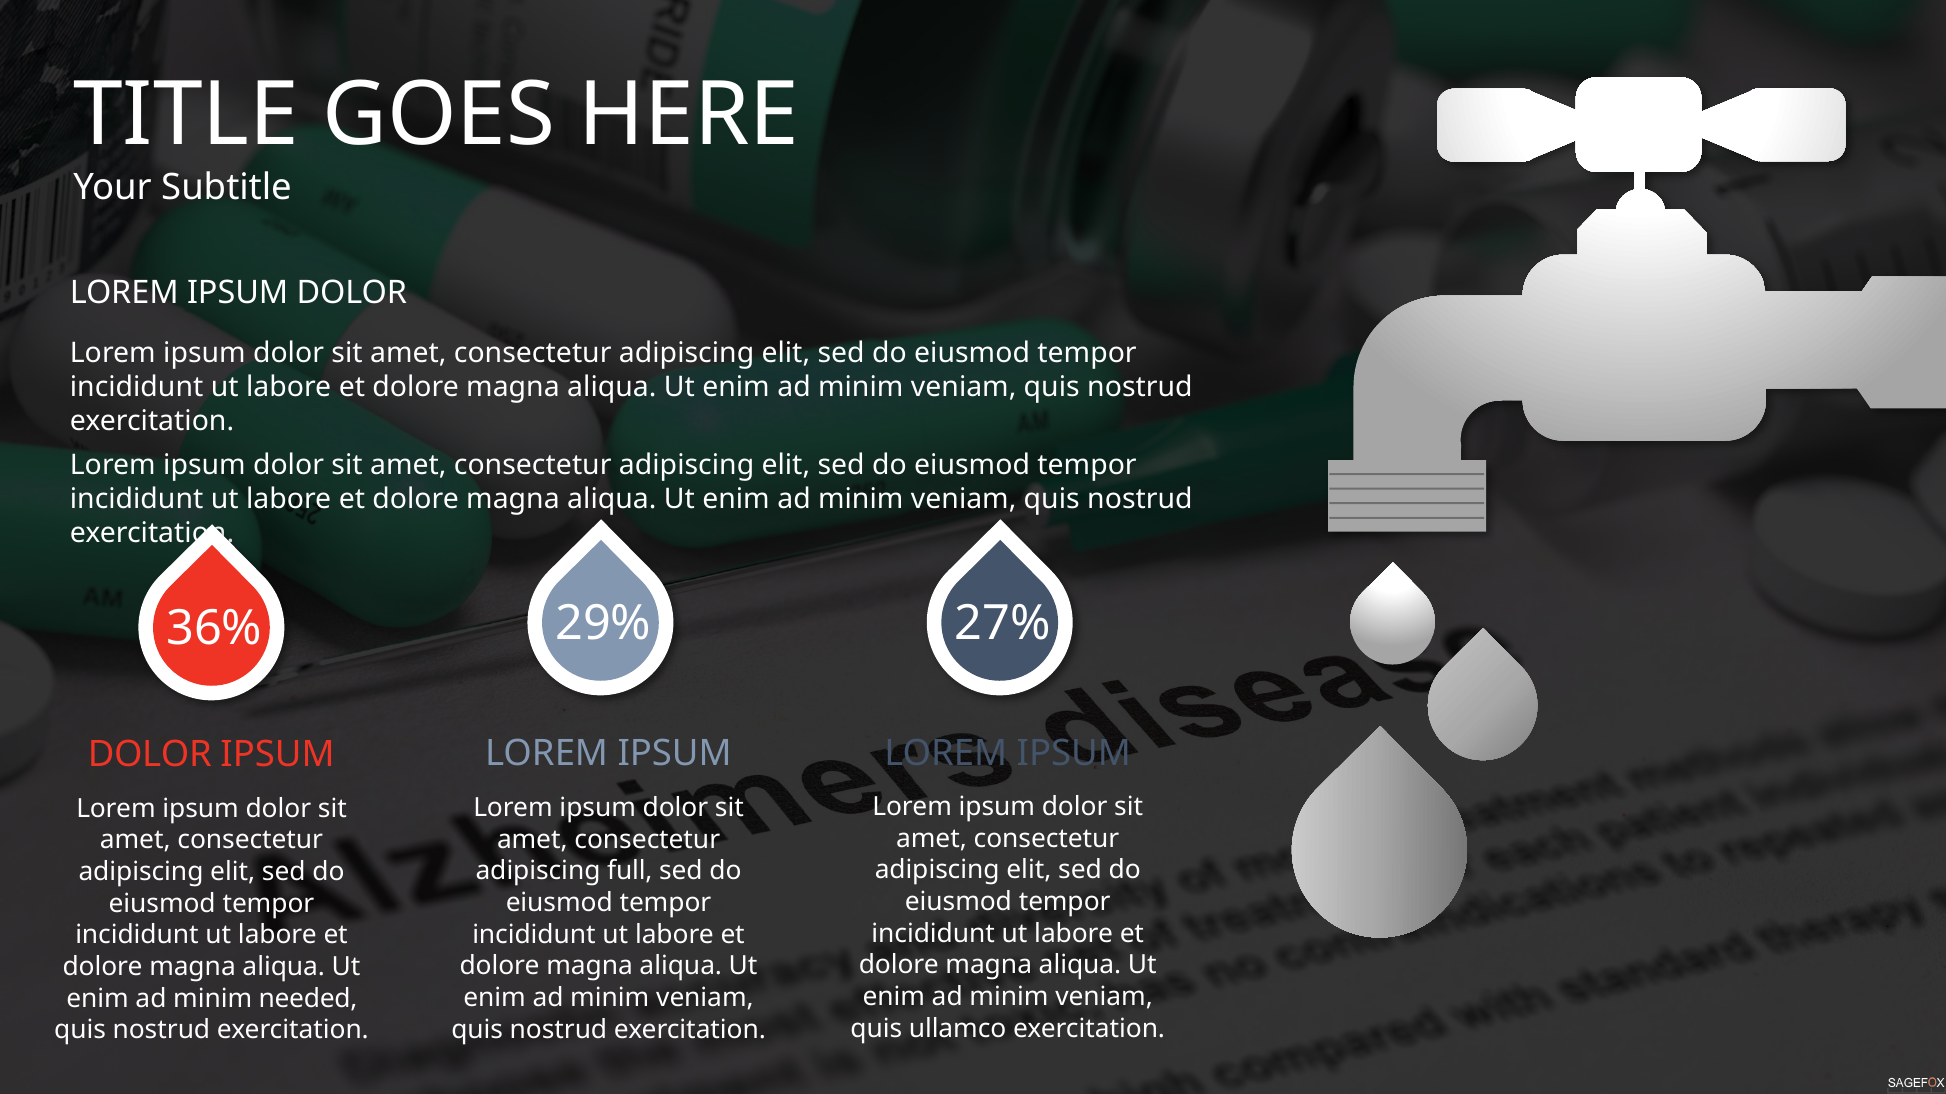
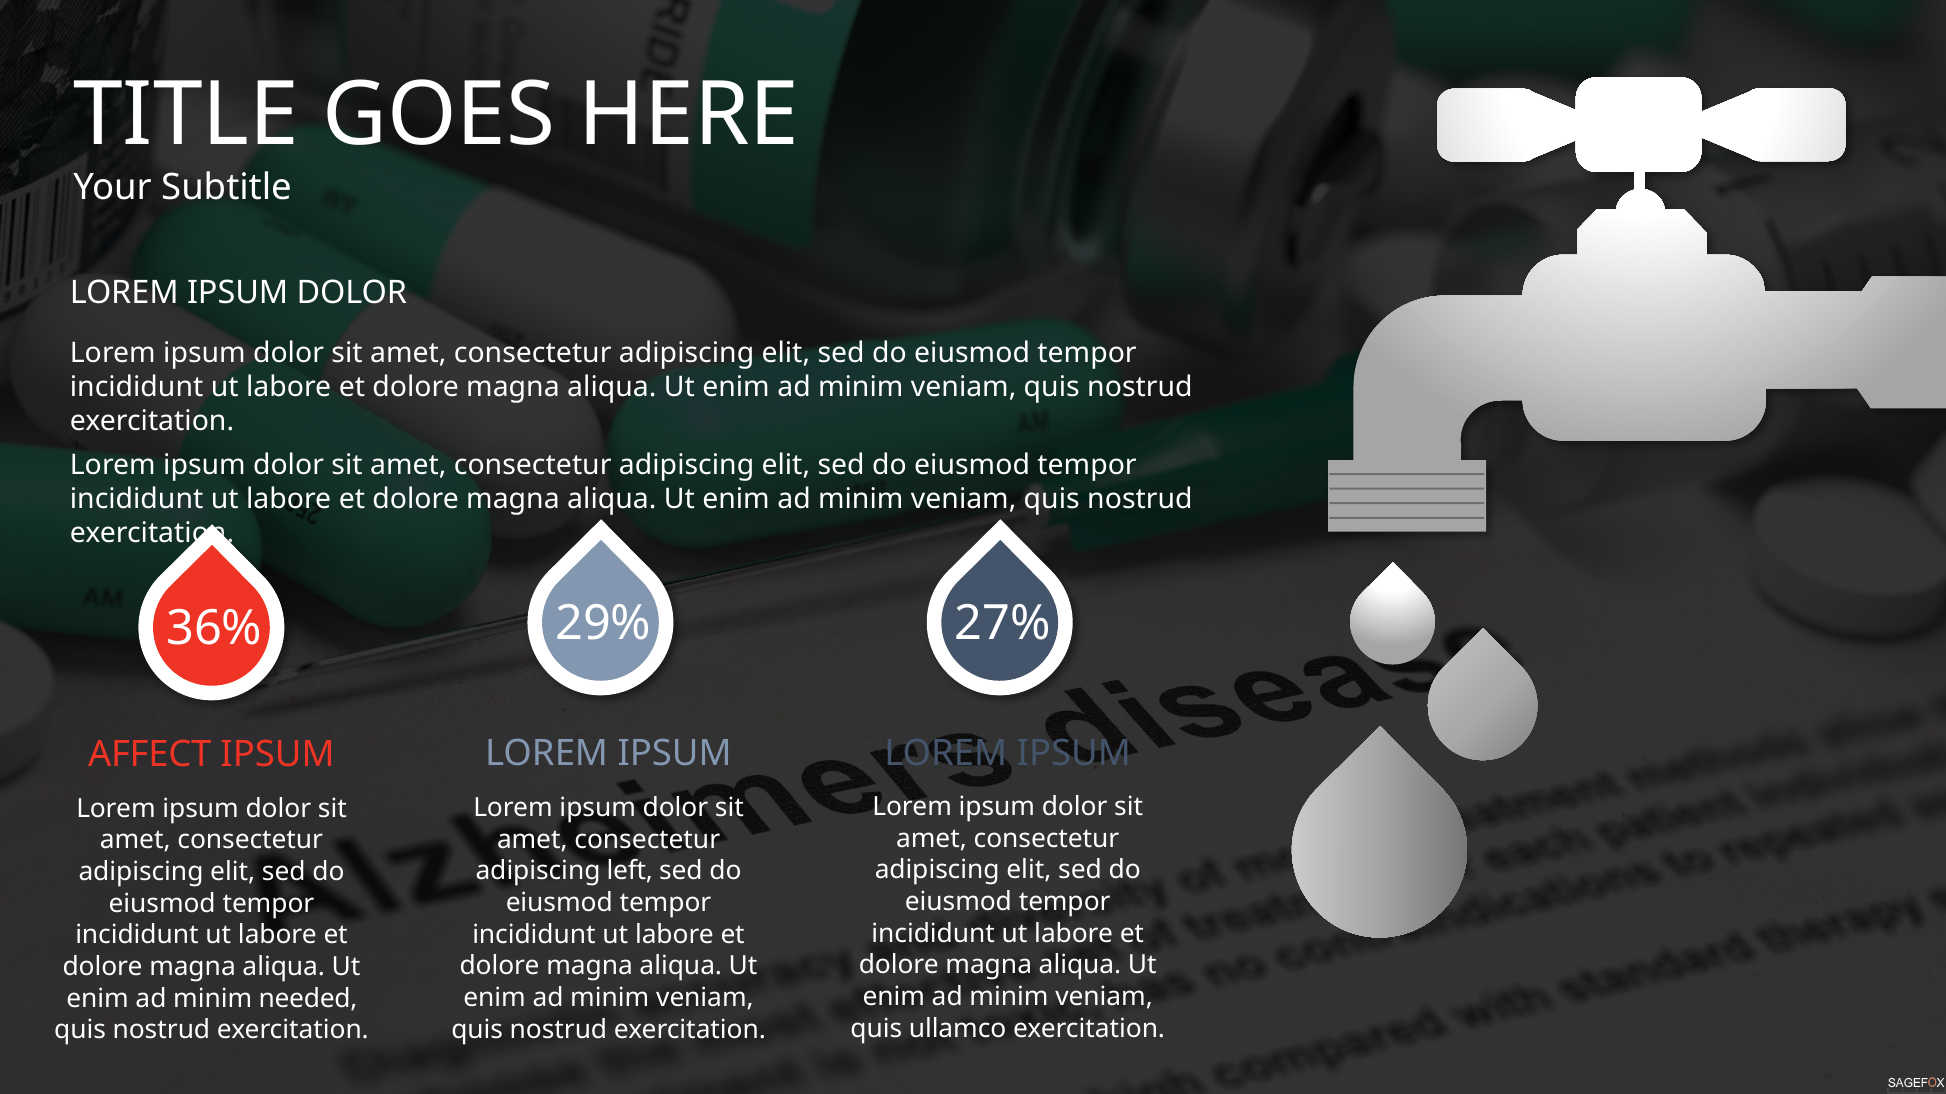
DOLOR at (150, 755): DOLOR -> AFFECT
full: full -> left
